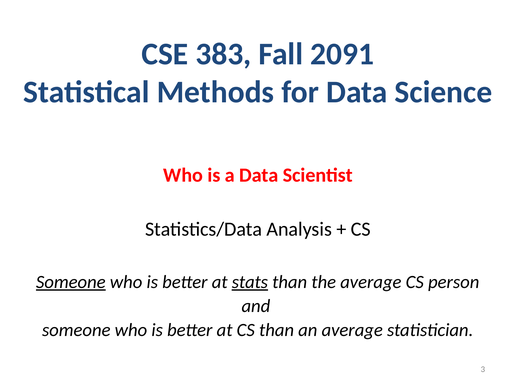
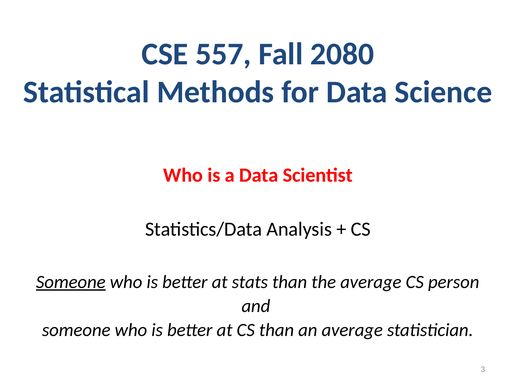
383: 383 -> 557
2091: 2091 -> 2080
stats underline: present -> none
